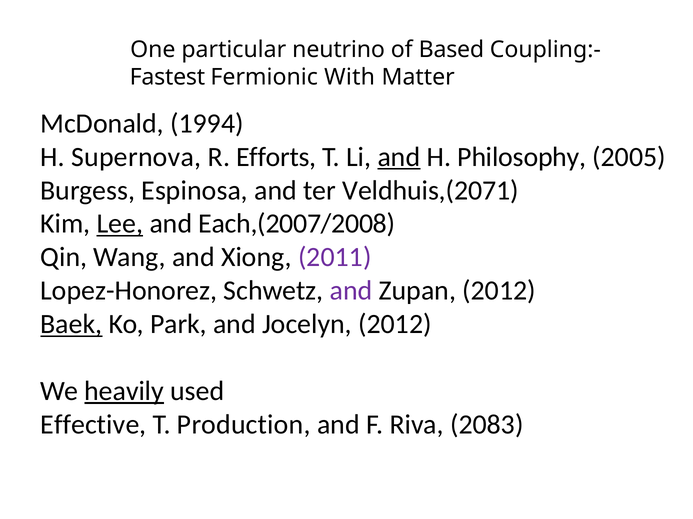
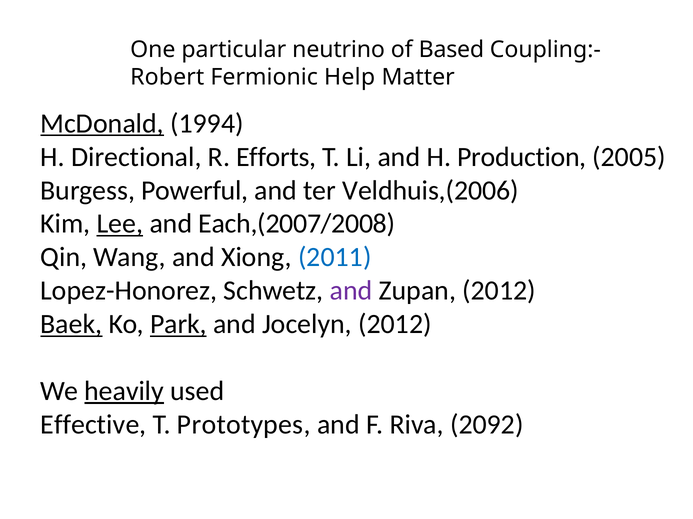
Fastest: Fastest -> Robert
With: With -> Help
McDonald underline: none -> present
Supernova: Supernova -> Directional
and at (399, 157) underline: present -> none
Philosophy: Philosophy -> Production
Espinosa: Espinosa -> Powerful
Veldhuis,(2071: Veldhuis,(2071 -> Veldhuis,(2006
2011 colour: purple -> blue
Park underline: none -> present
Production: Production -> Prototypes
2083: 2083 -> 2092
